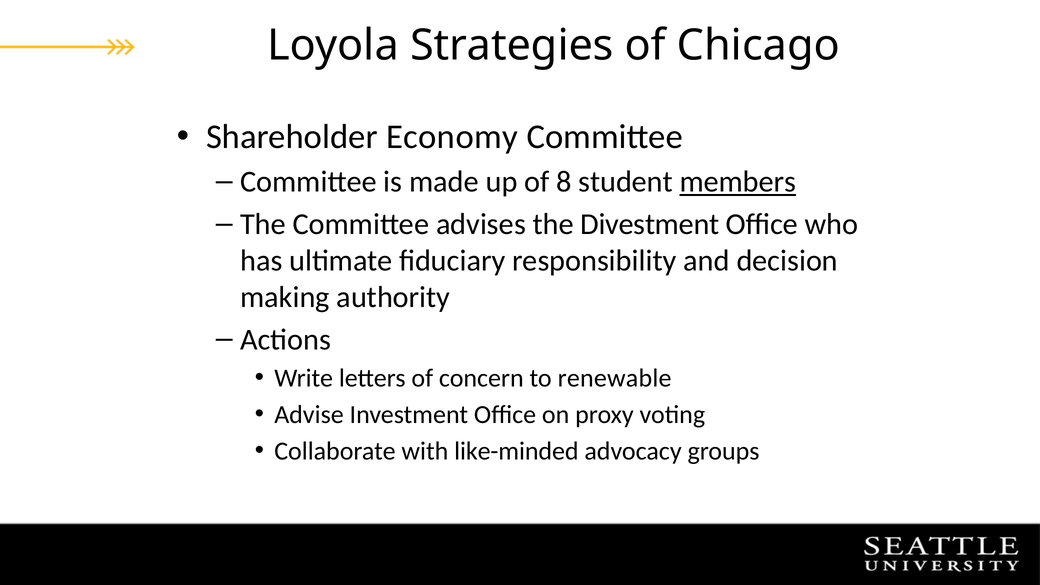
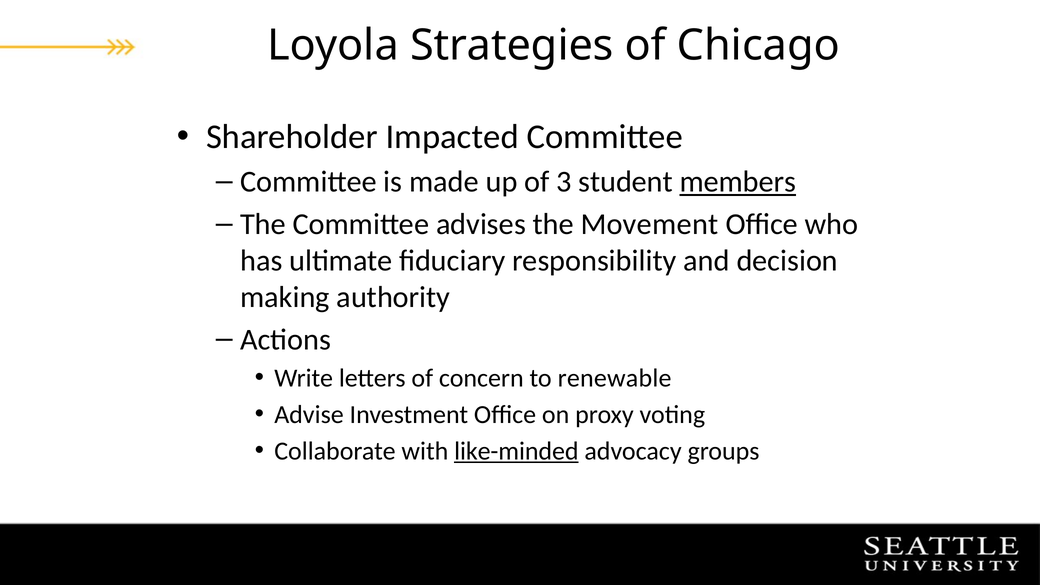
Economy: Economy -> Impacted
8: 8 -> 3
Divestment: Divestment -> Movement
like-minded underline: none -> present
